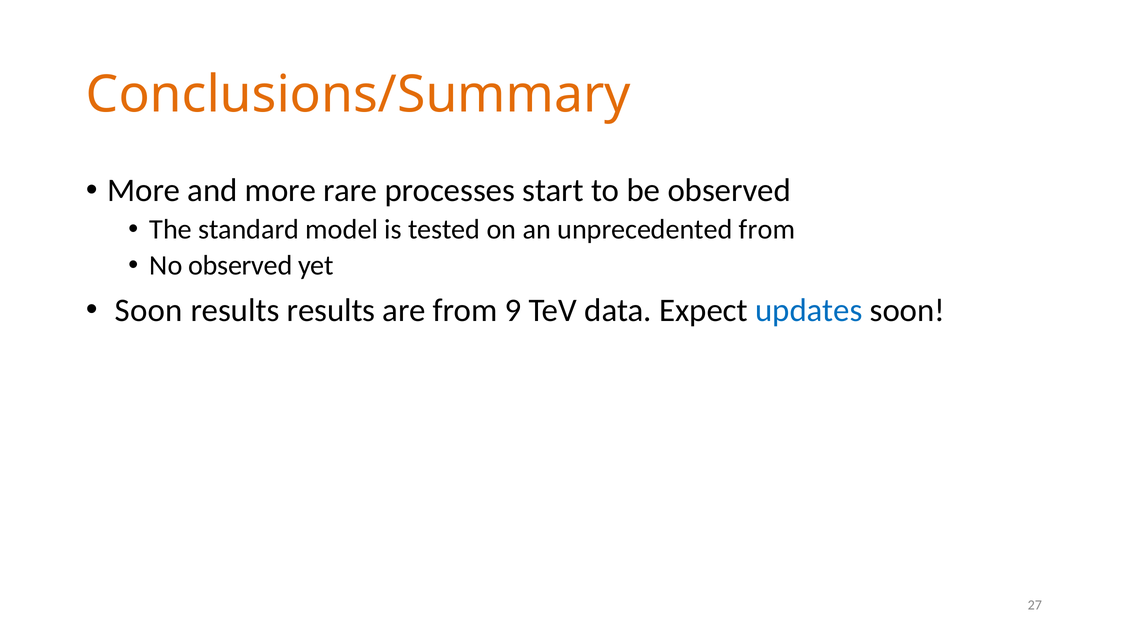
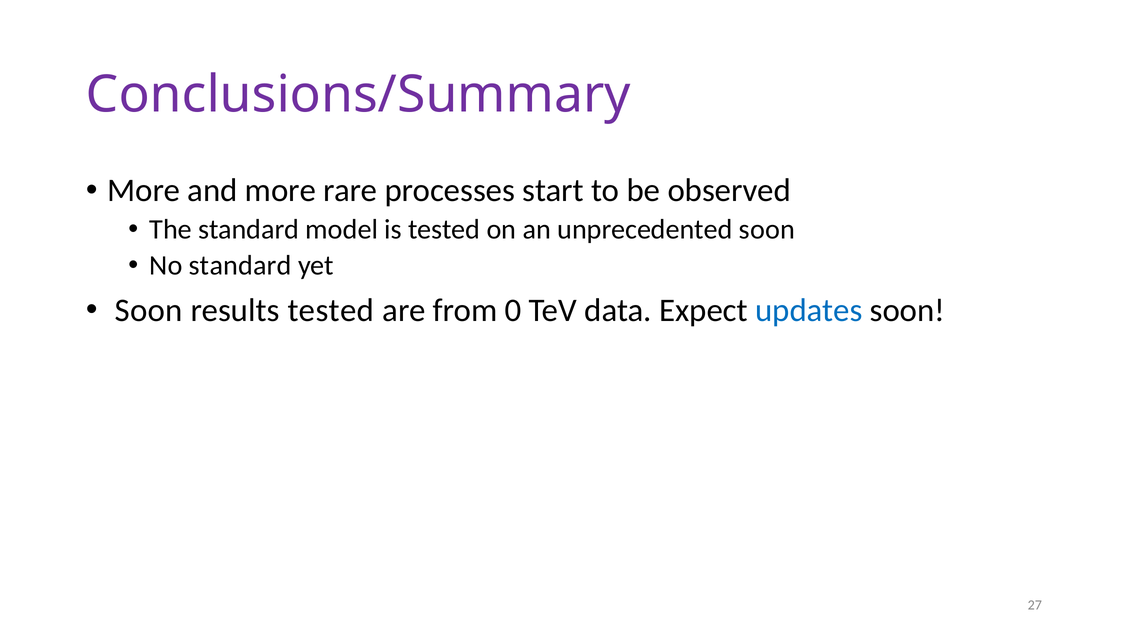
Conclusions/Summary colour: orange -> purple
unprecedented from: from -> soon
No observed: observed -> standard
results results: results -> tested
9: 9 -> 0
